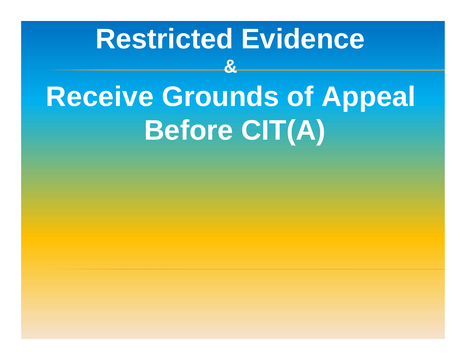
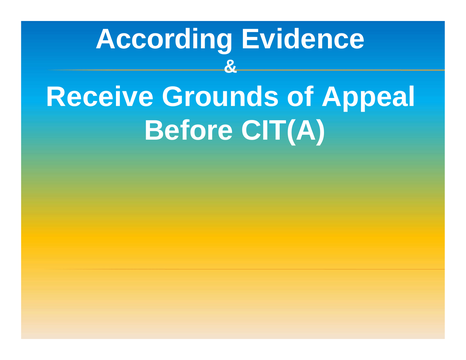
Restricted: Restricted -> According
